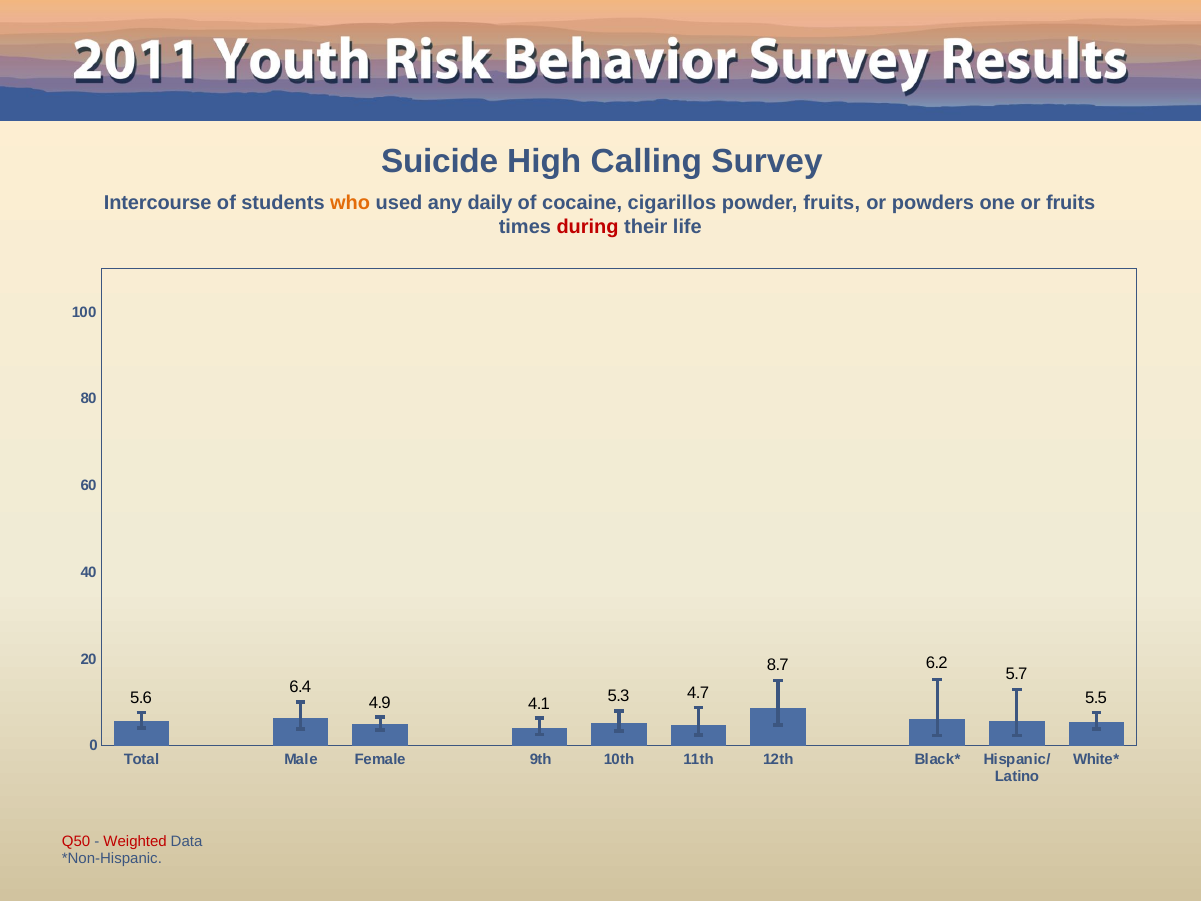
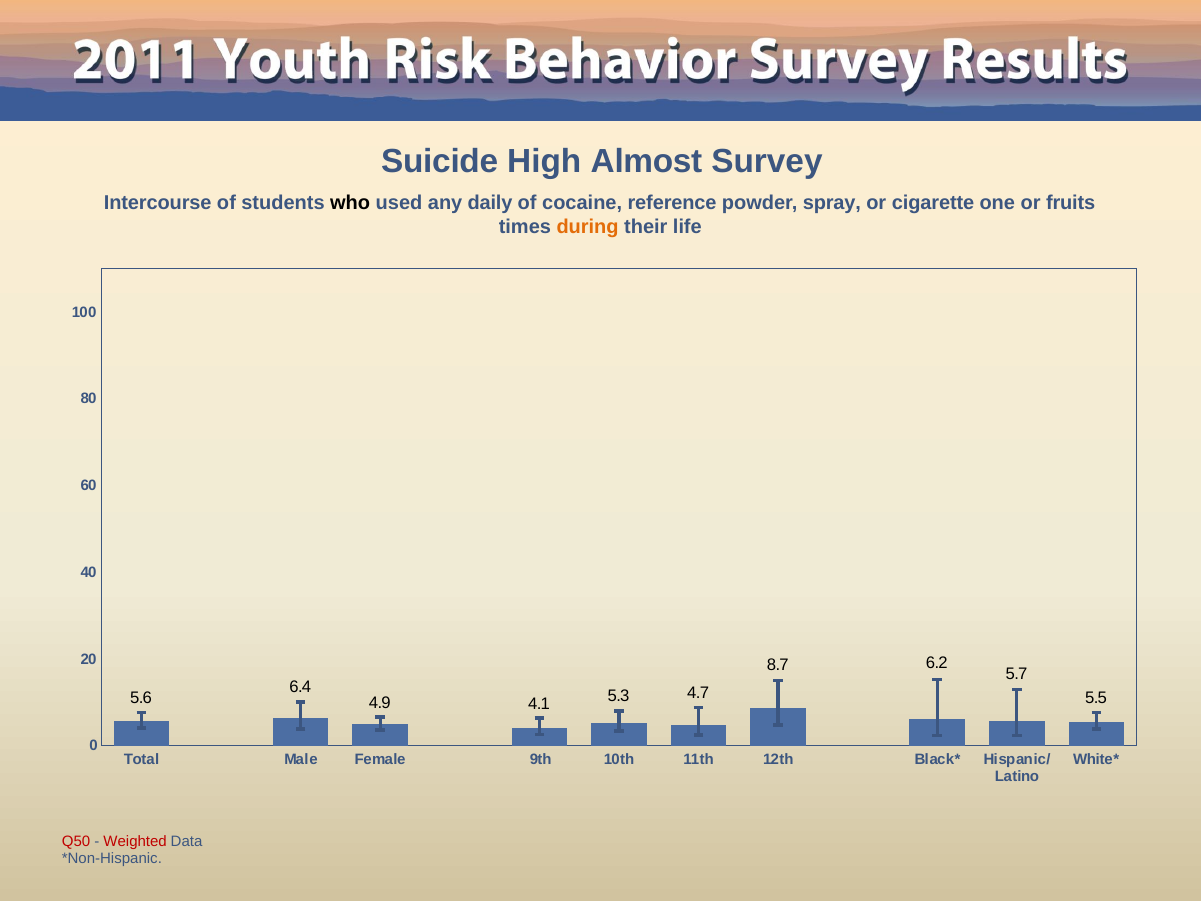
Calling: Calling -> Almost
who colour: orange -> black
cigarillos: cigarillos -> reference
powder fruits: fruits -> spray
powders: powders -> cigarette
during colour: red -> orange
